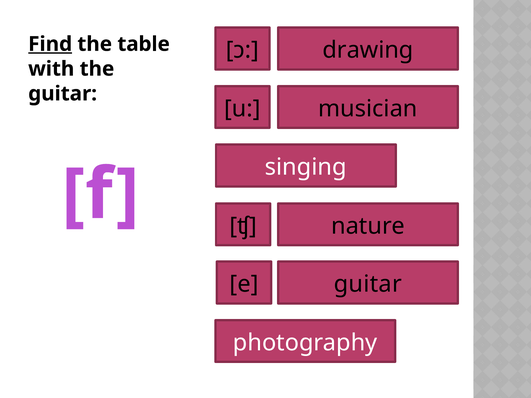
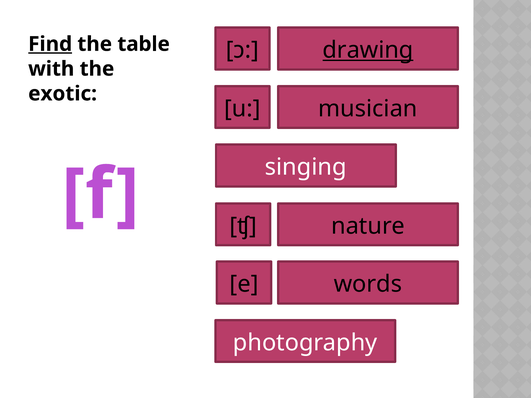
drawing underline: none -> present
guitar at (63, 94): guitar -> exotic
guitar at (368, 284): guitar -> words
